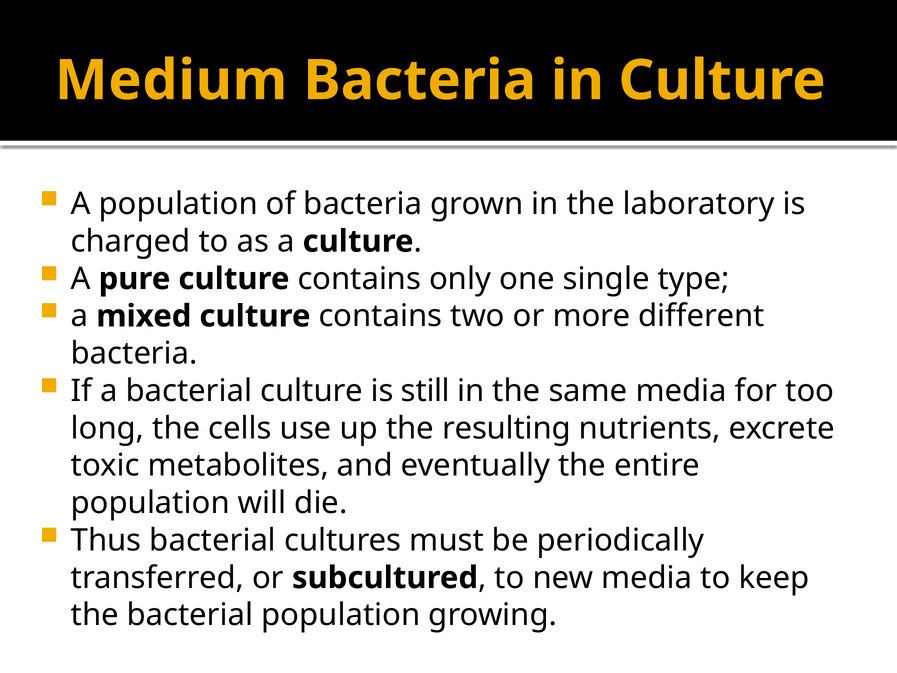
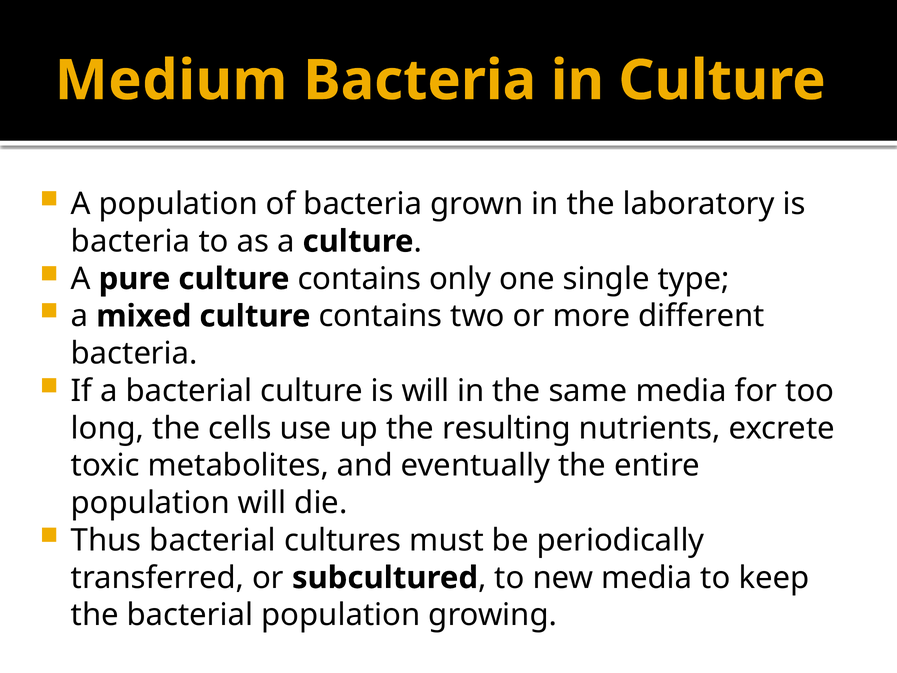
charged at (131, 241): charged -> bacteria
is still: still -> will
